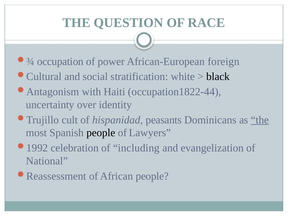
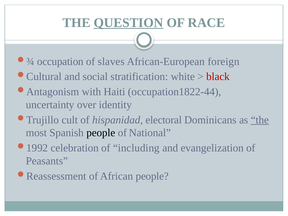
QUESTION underline: none -> present
power: power -> slaves
black colour: black -> red
peasants: peasants -> electoral
Lawyers: Lawyers -> National
National: National -> Peasants
